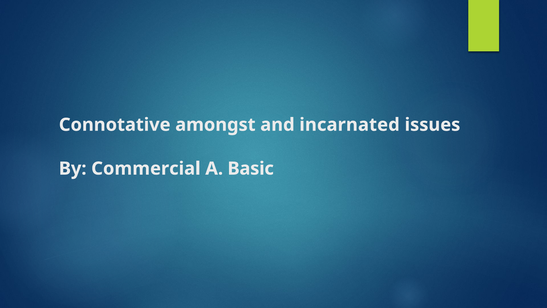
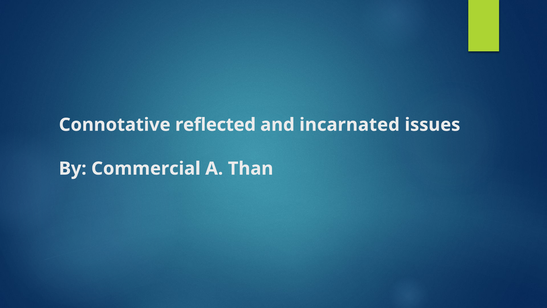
amongst: amongst -> reflected
Basic: Basic -> Than
